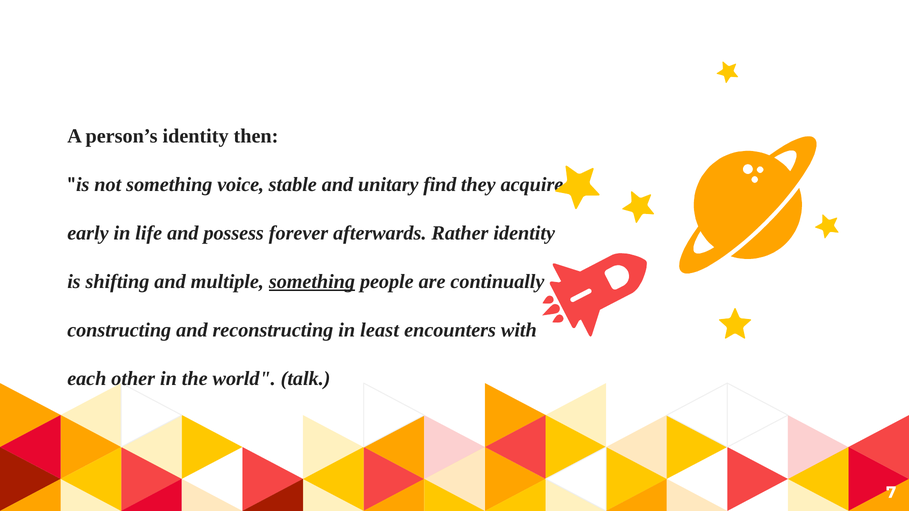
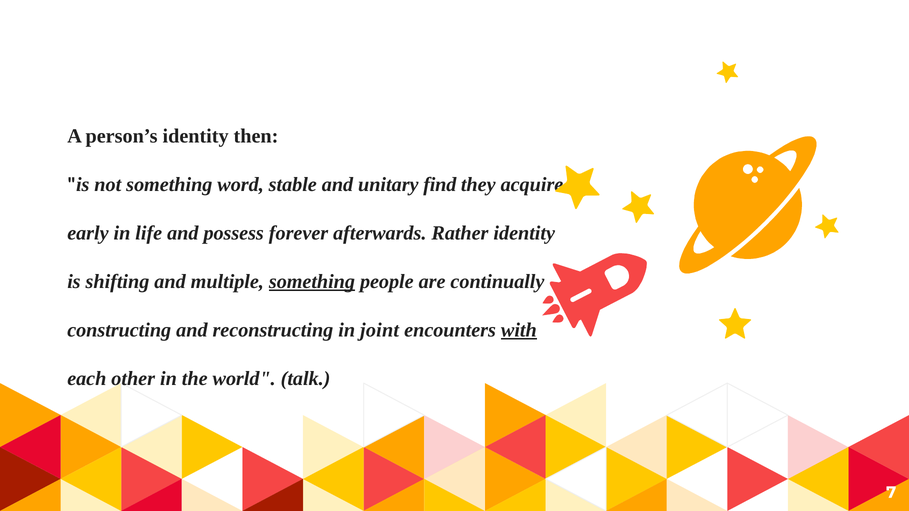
voice: voice -> word
least: least -> joint
with underline: none -> present
